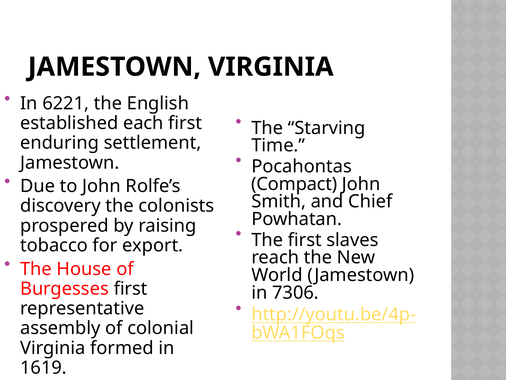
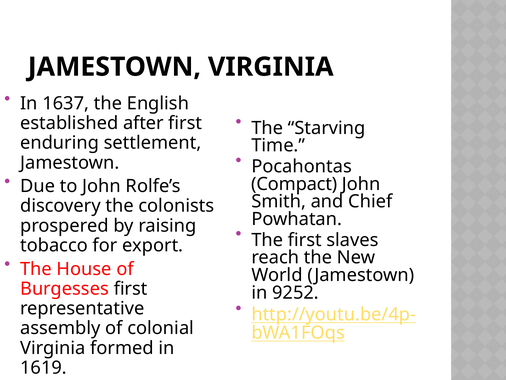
6221: 6221 -> 1637
each: each -> after
7306: 7306 -> 9252
